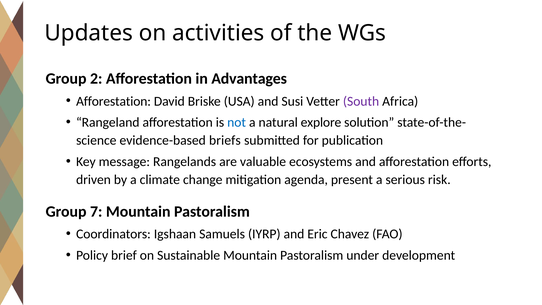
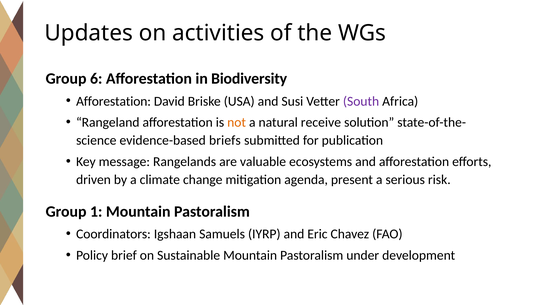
2: 2 -> 6
Advantages: Advantages -> Biodiversity
not colour: blue -> orange
explore: explore -> receive
7: 7 -> 1
